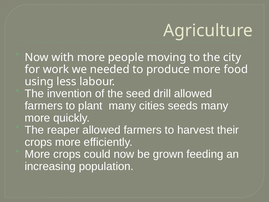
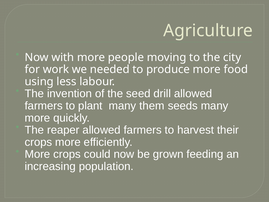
cities: cities -> them
